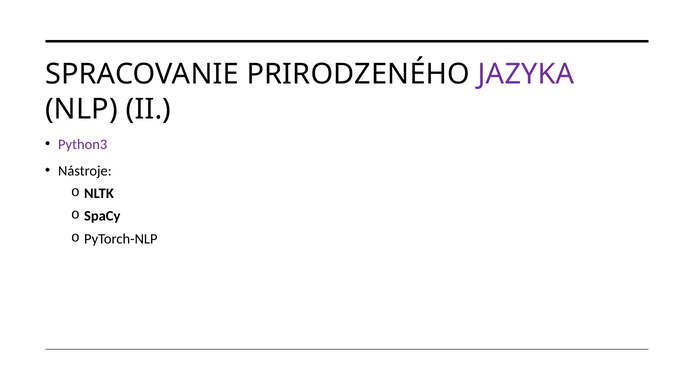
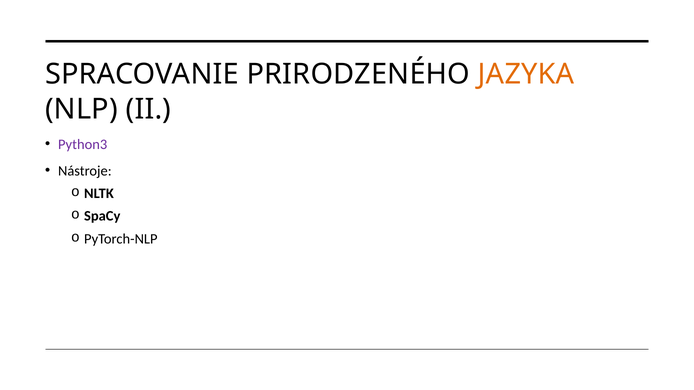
JAZYKA colour: purple -> orange
